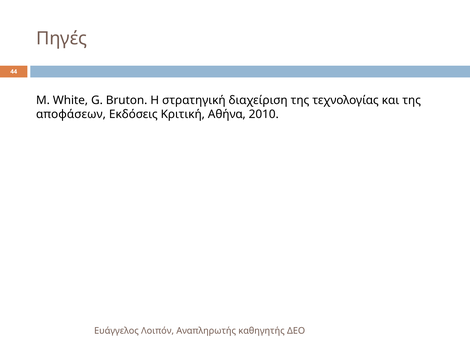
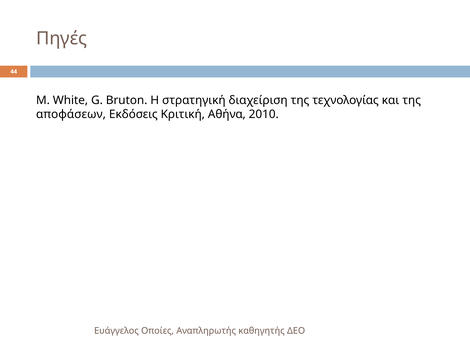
Λοιπόν: Λοιπόν -> Οποίες
